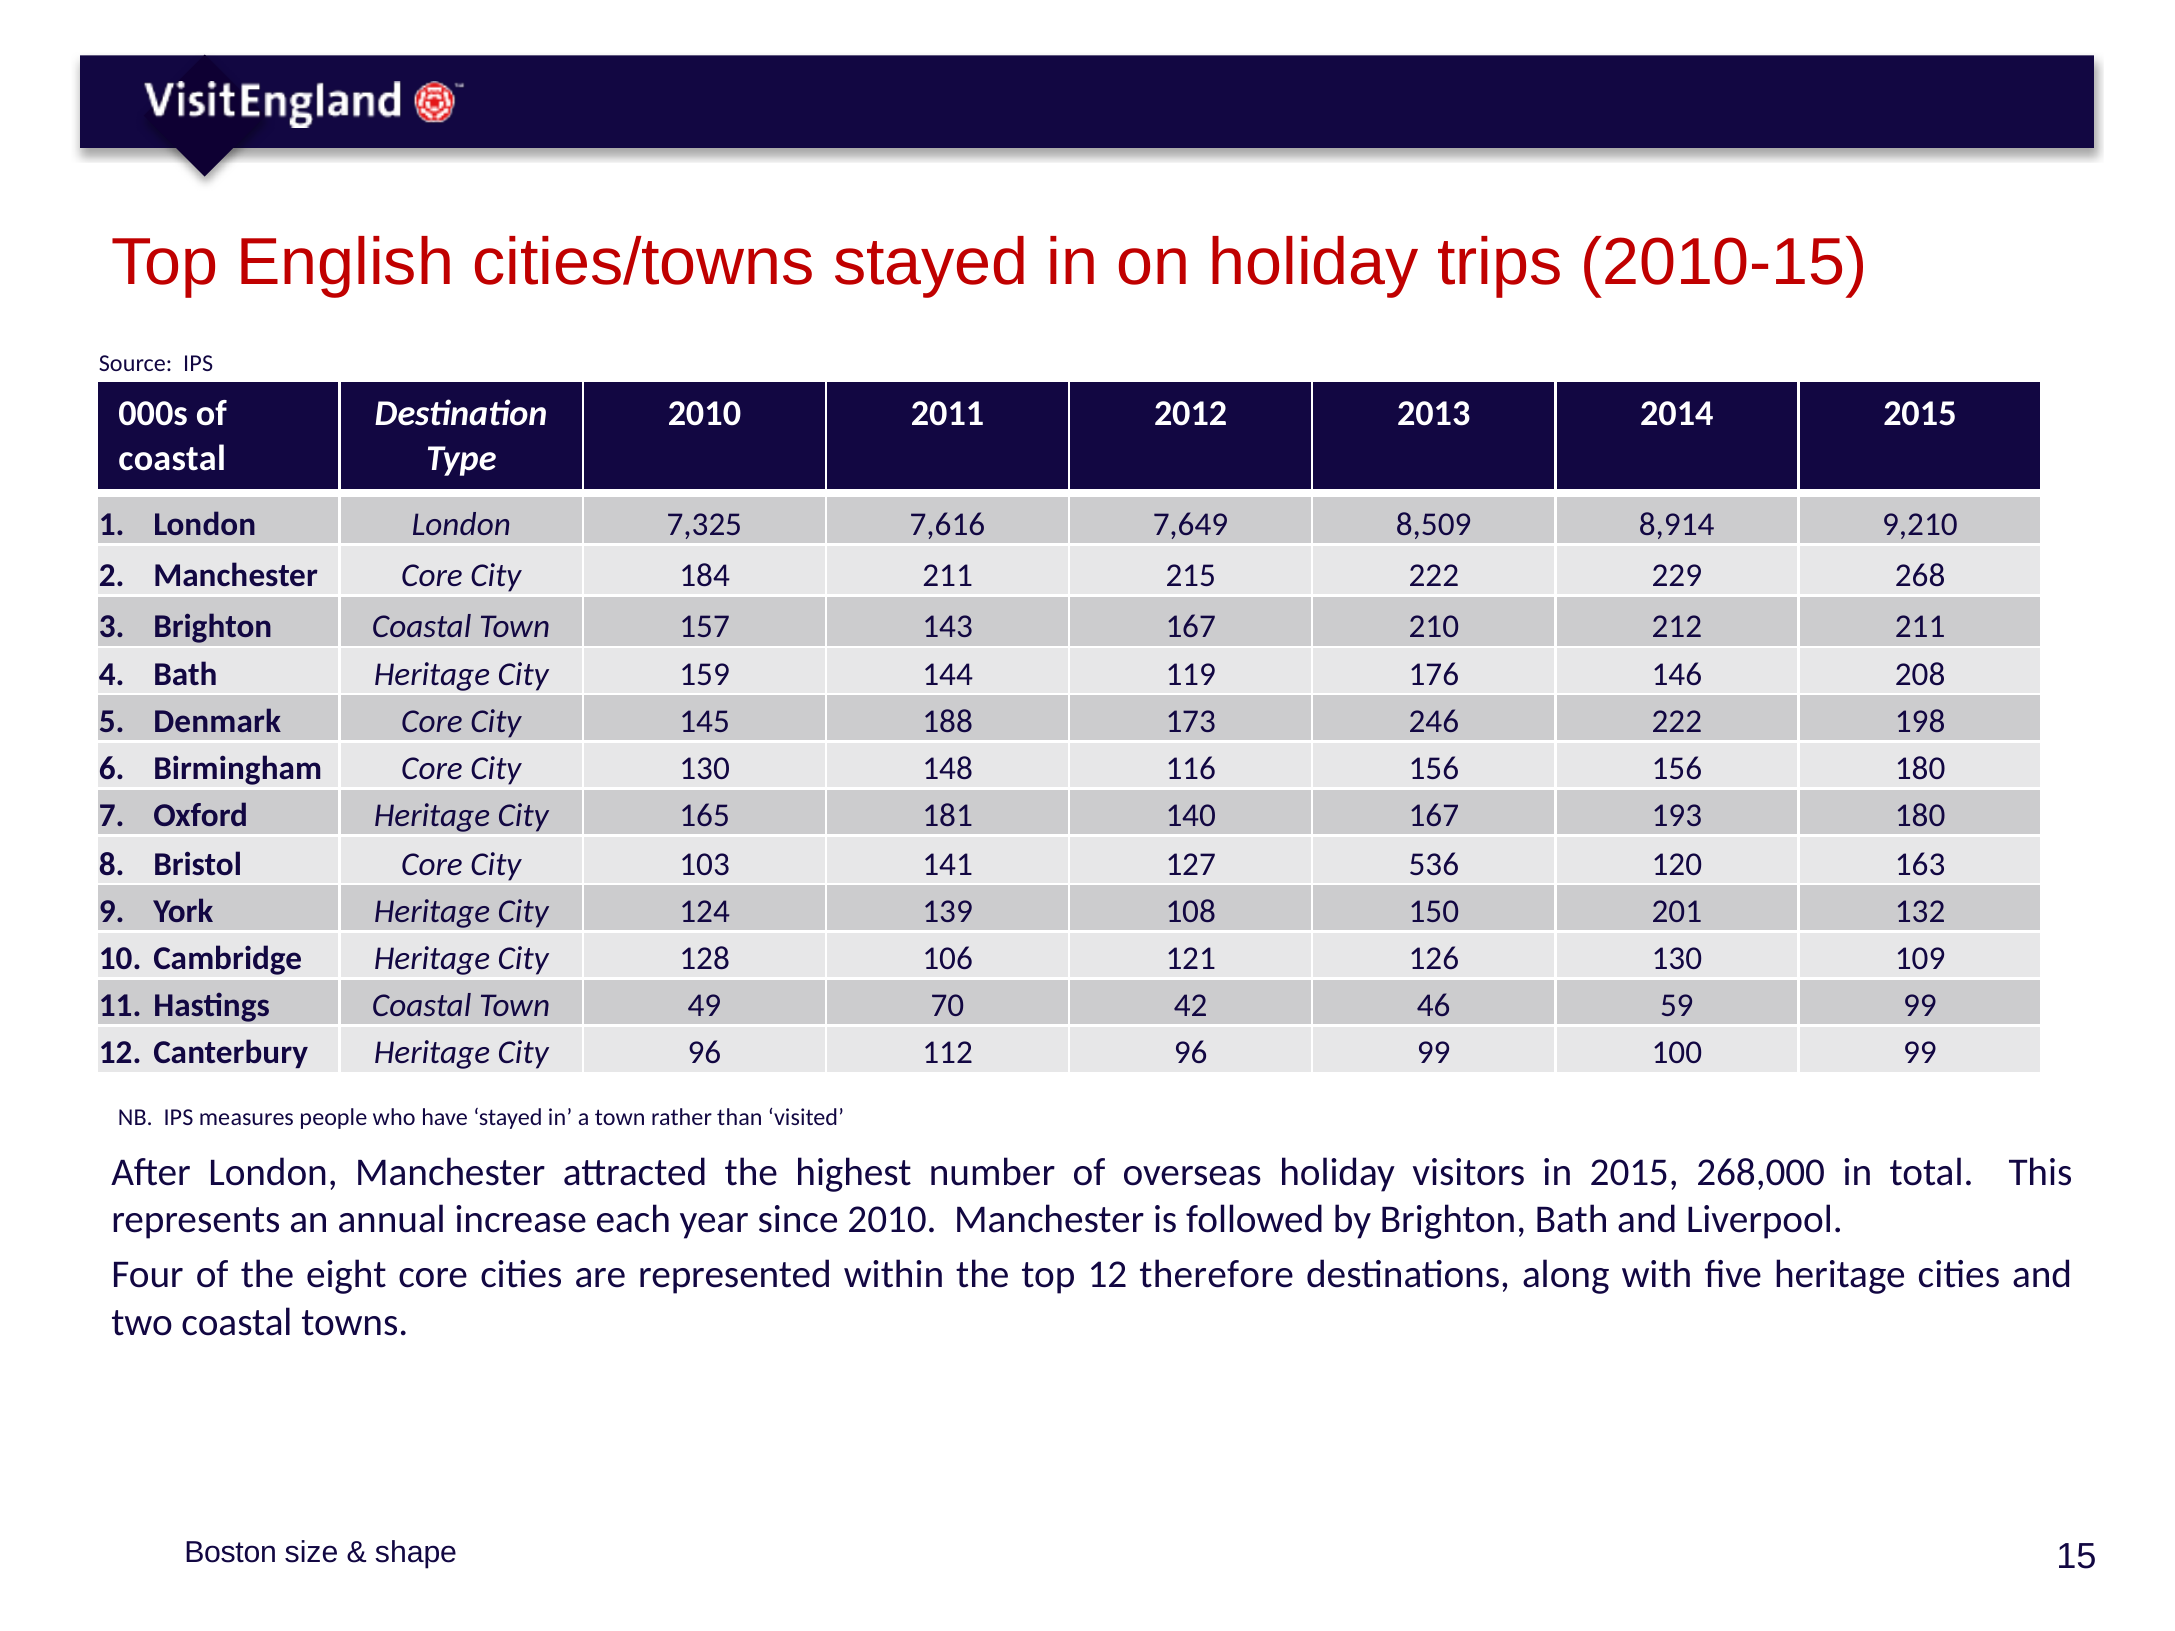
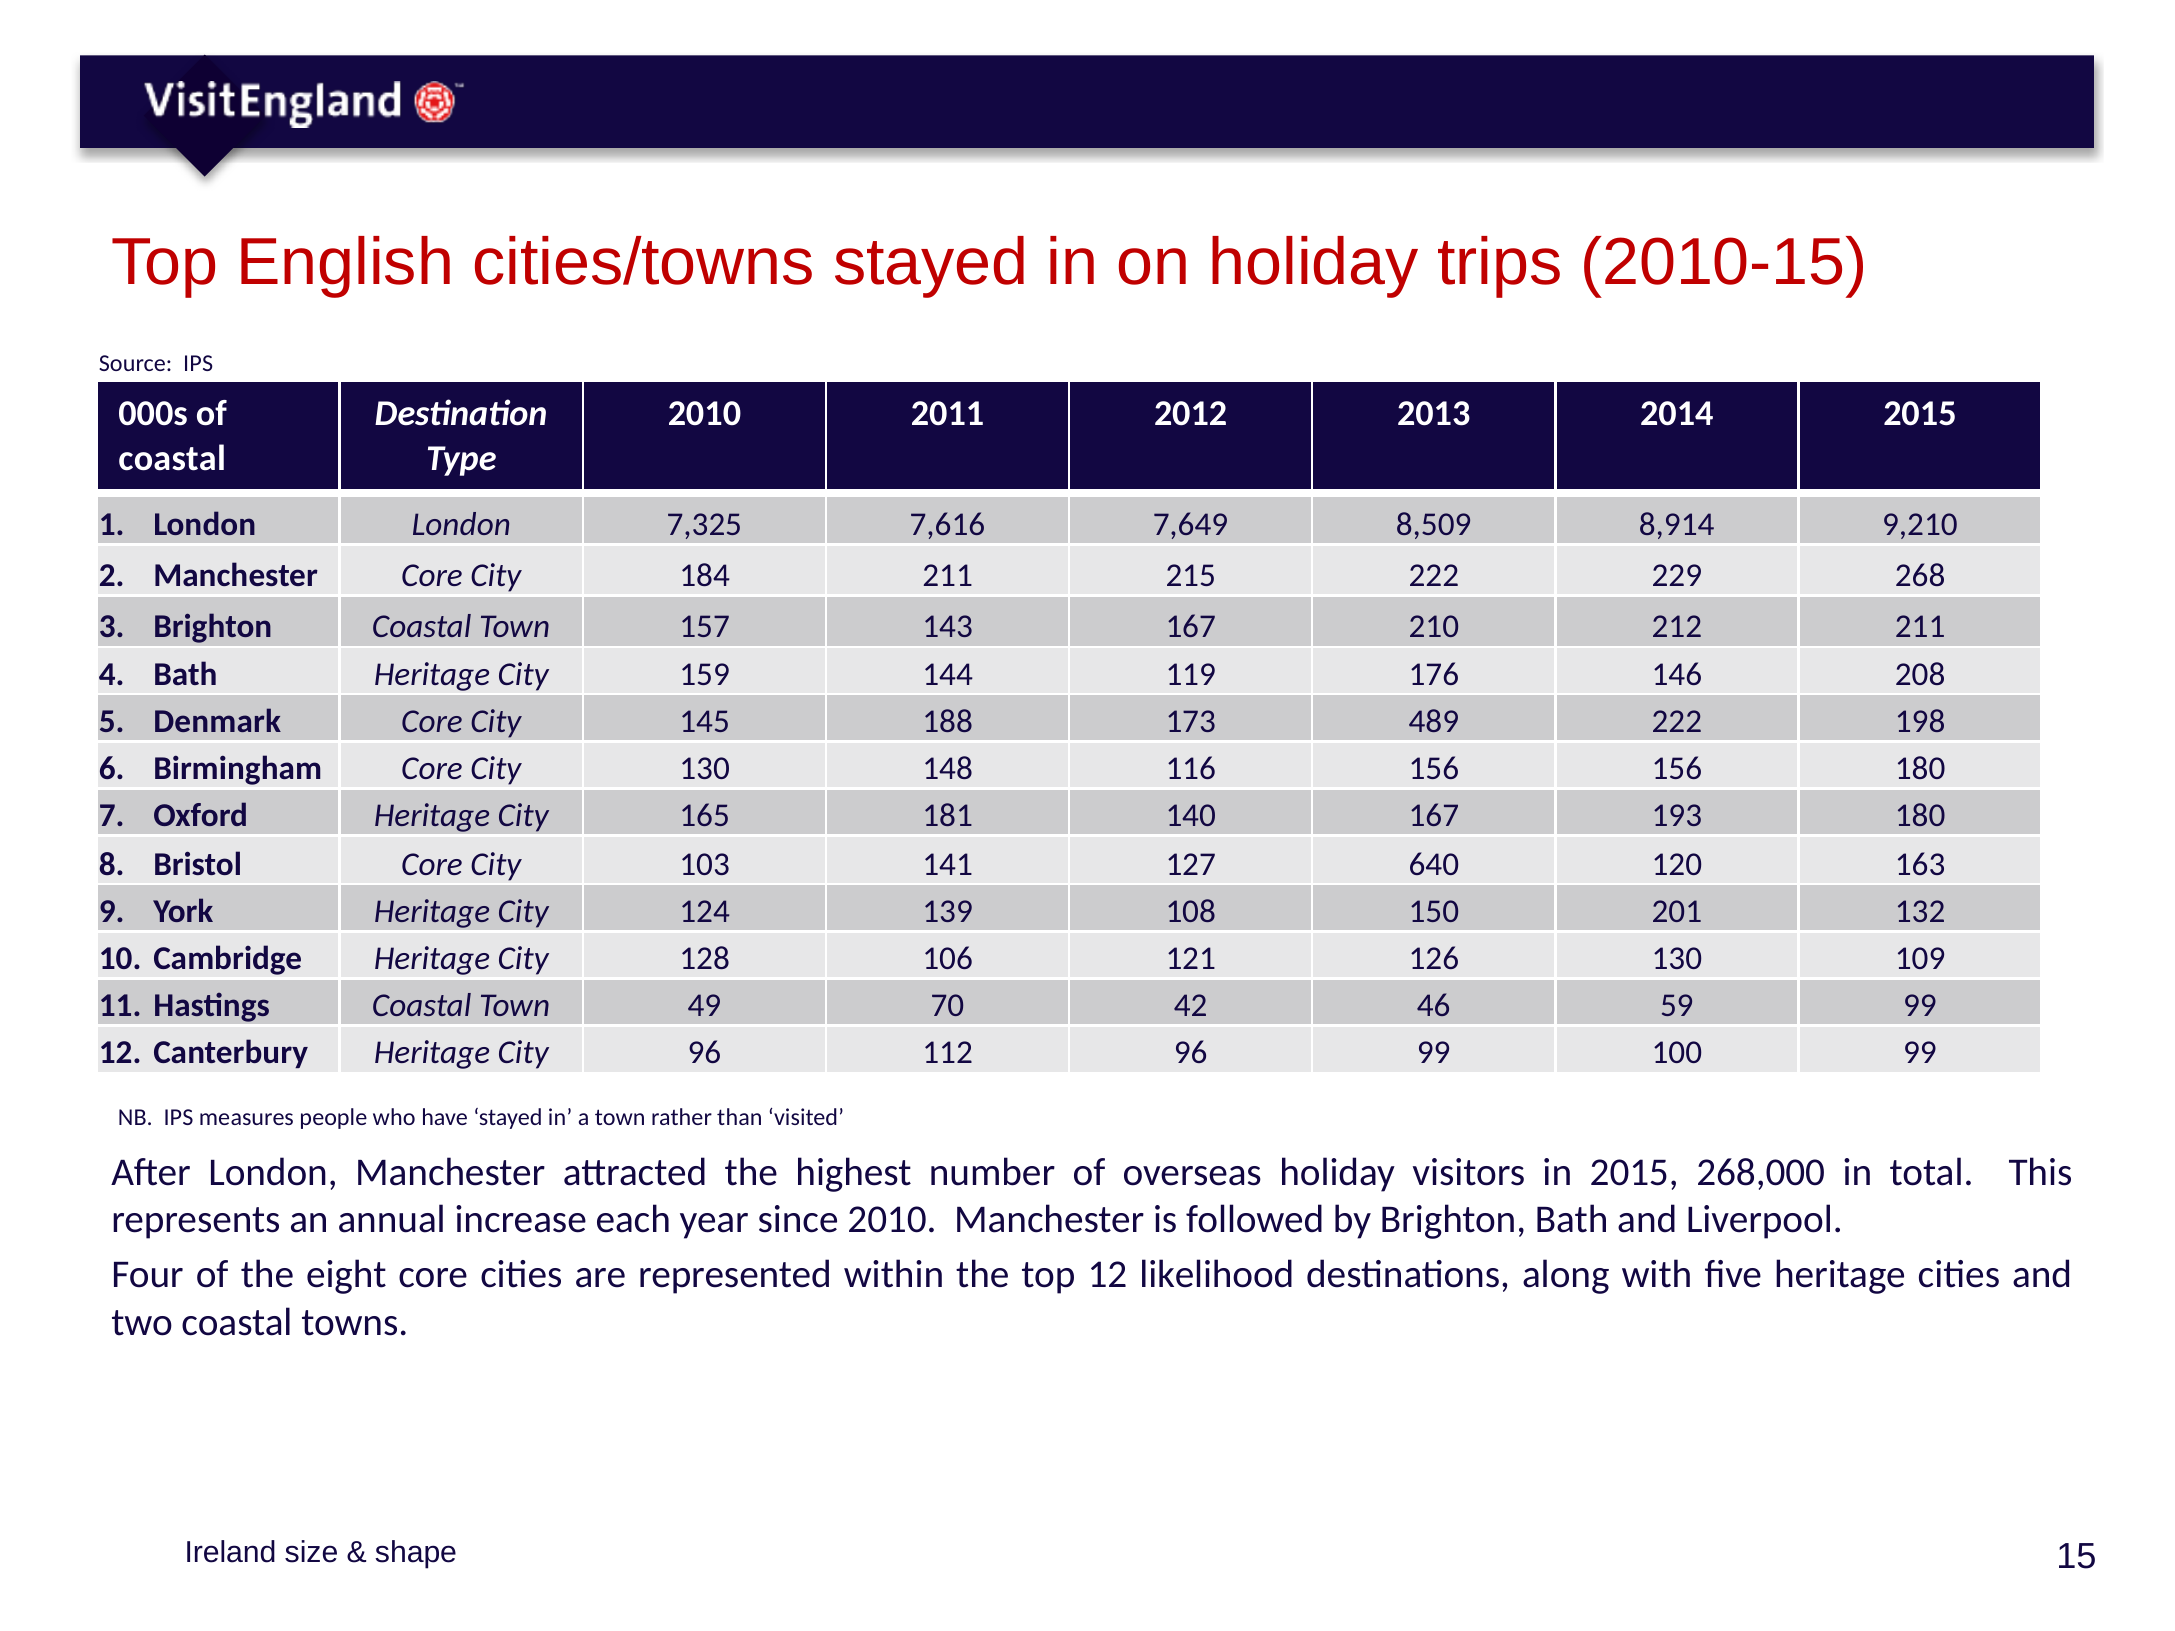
246: 246 -> 489
536: 536 -> 640
therefore: therefore -> likelihood
Boston: Boston -> Ireland
